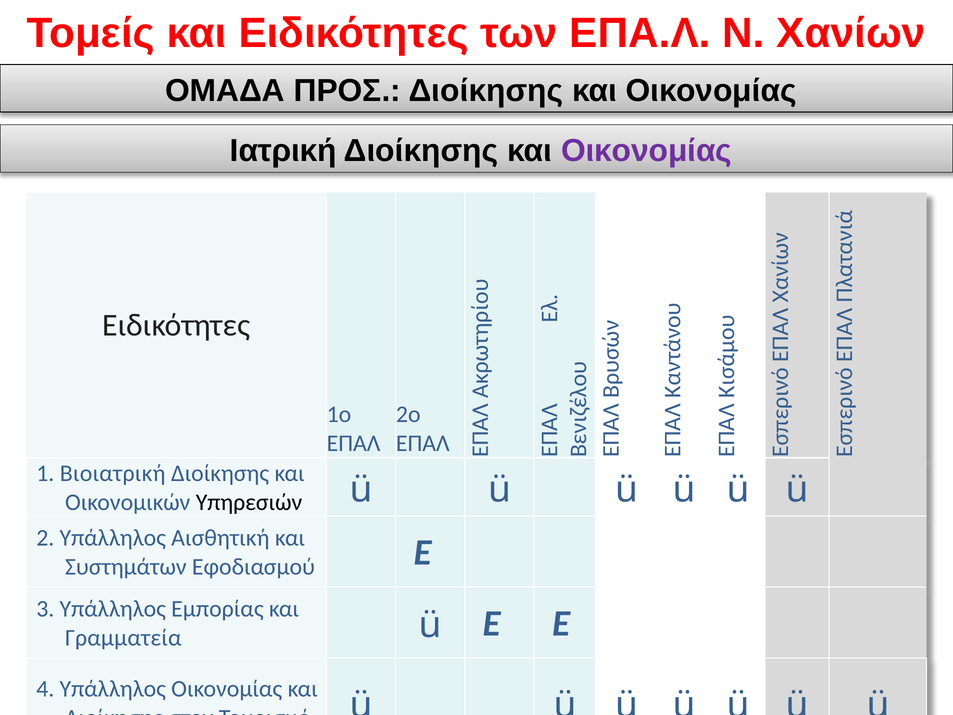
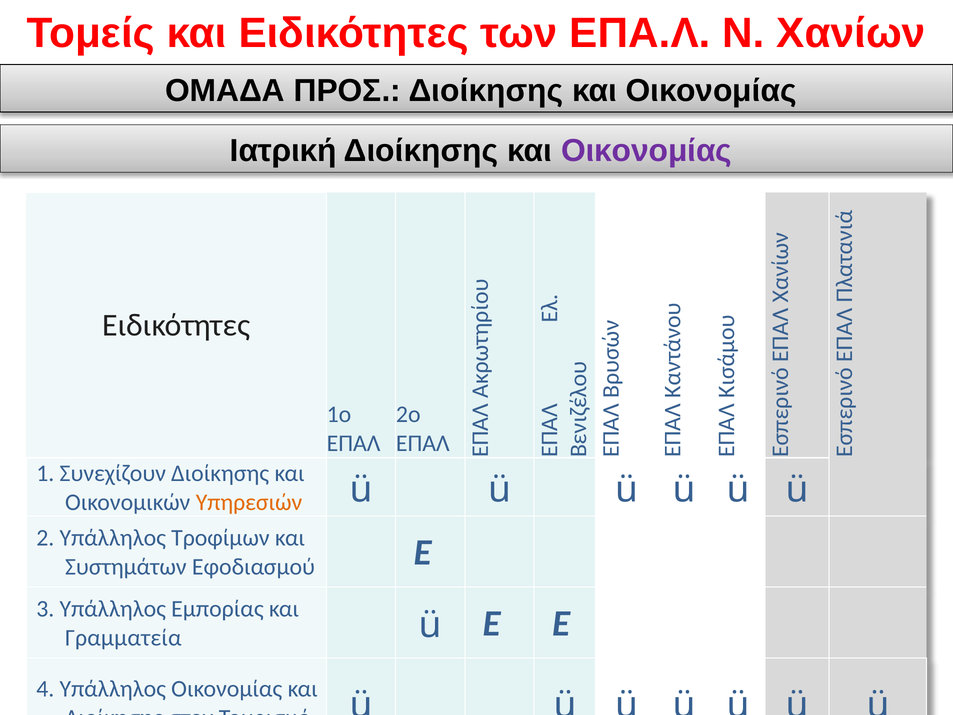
Βιοιατρική: Βιοιατρική -> Συνεχίζουν
Υπηρεσιών colour: black -> orange
Αισθητική: Αισθητική -> Τροφίμων
